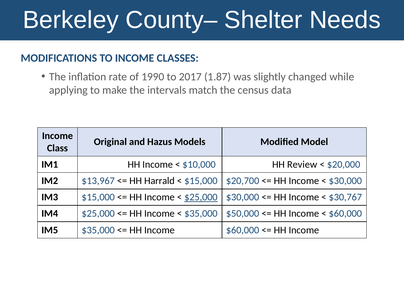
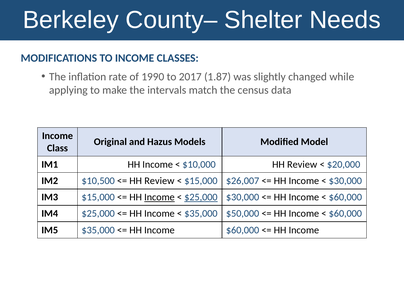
$13,967: $13,967 -> $10,500
Harrald at (159, 181): Harrald -> Review
$20,700: $20,700 -> $26,007
Income at (159, 197) underline: none -> present
$30,767 at (345, 197): $30,767 -> $60,000
